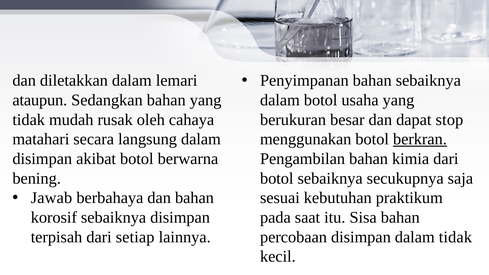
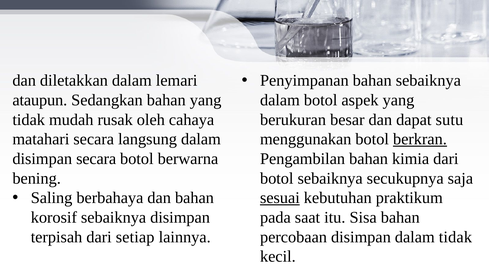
usaha: usaha -> aspek
stop: stop -> sutu
disimpan akibat: akibat -> secara
Jawab: Jawab -> Saling
sesuai underline: none -> present
